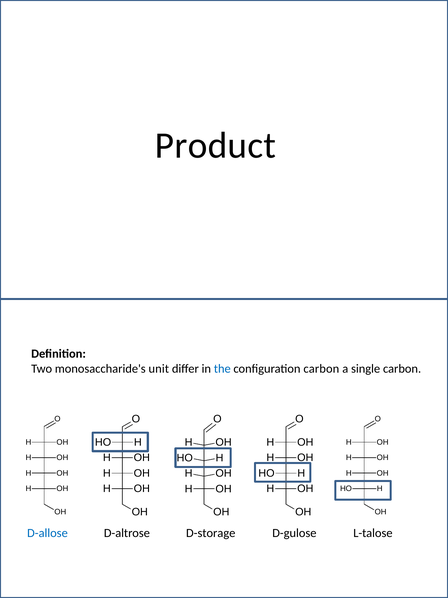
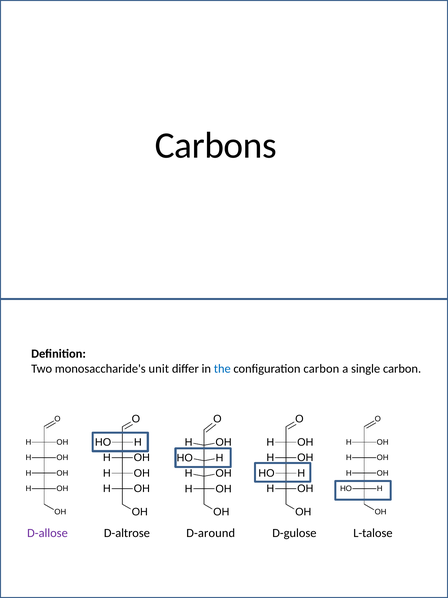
Product: Product -> Carbons
D-allose colour: blue -> purple
D-storage: D-storage -> D-around
